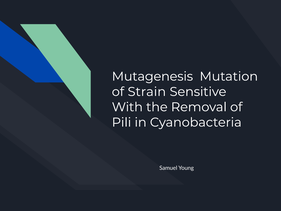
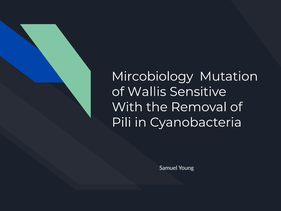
Mutagenesis: Mutagenesis -> Mircobiology
Strain: Strain -> Wallis
